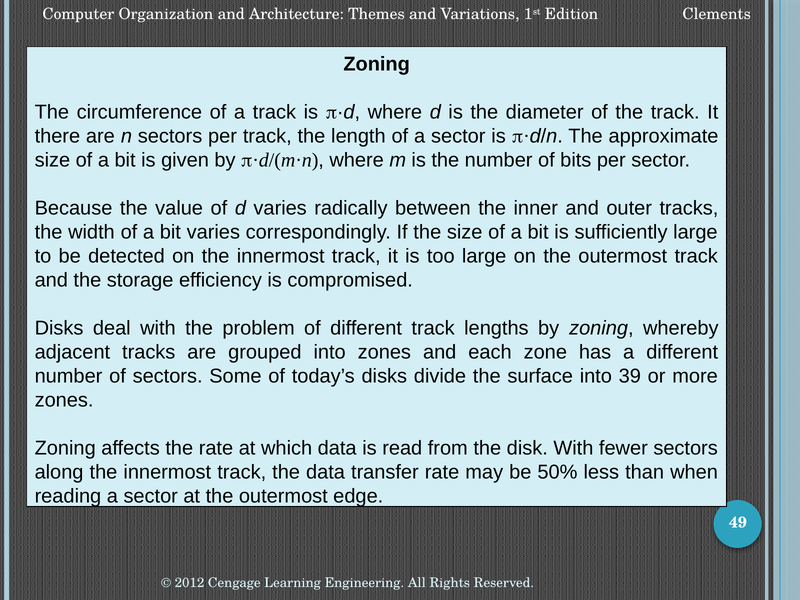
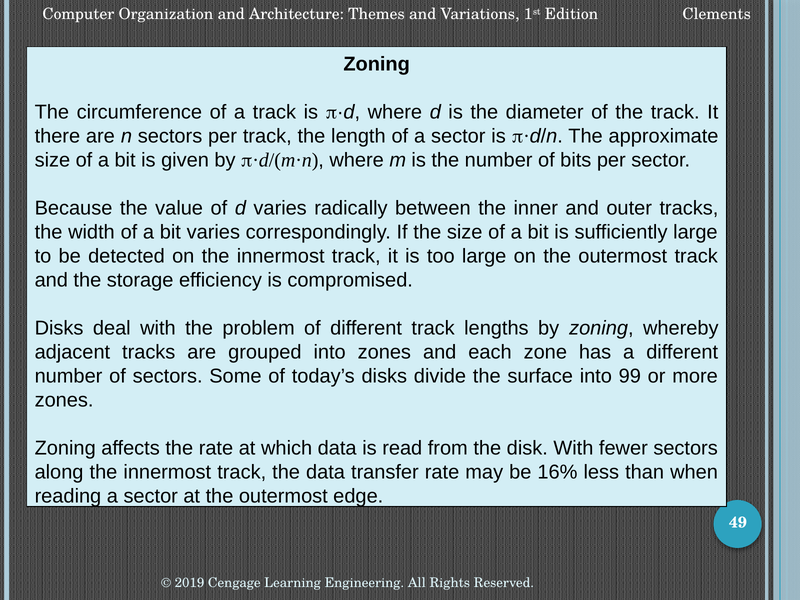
39: 39 -> 99
50%: 50% -> 16%
2012: 2012 -> 2019
